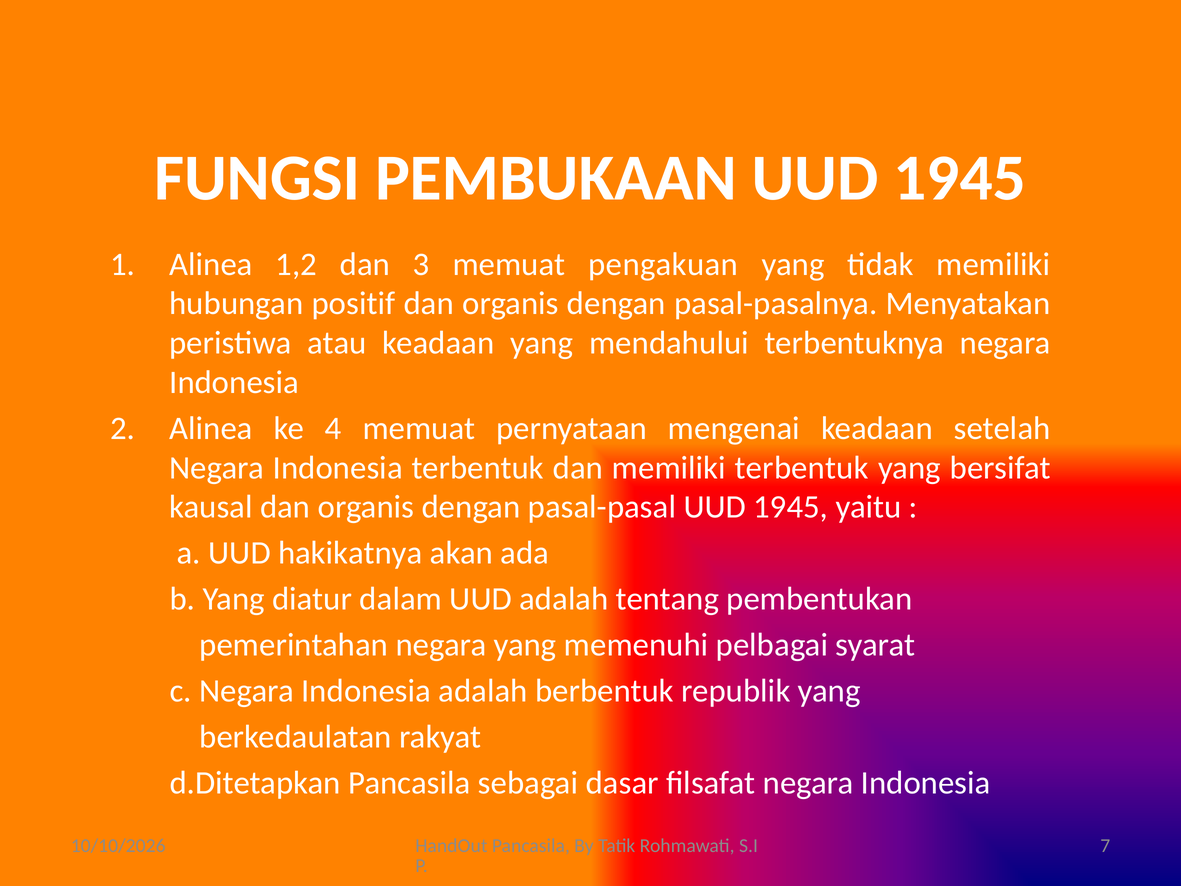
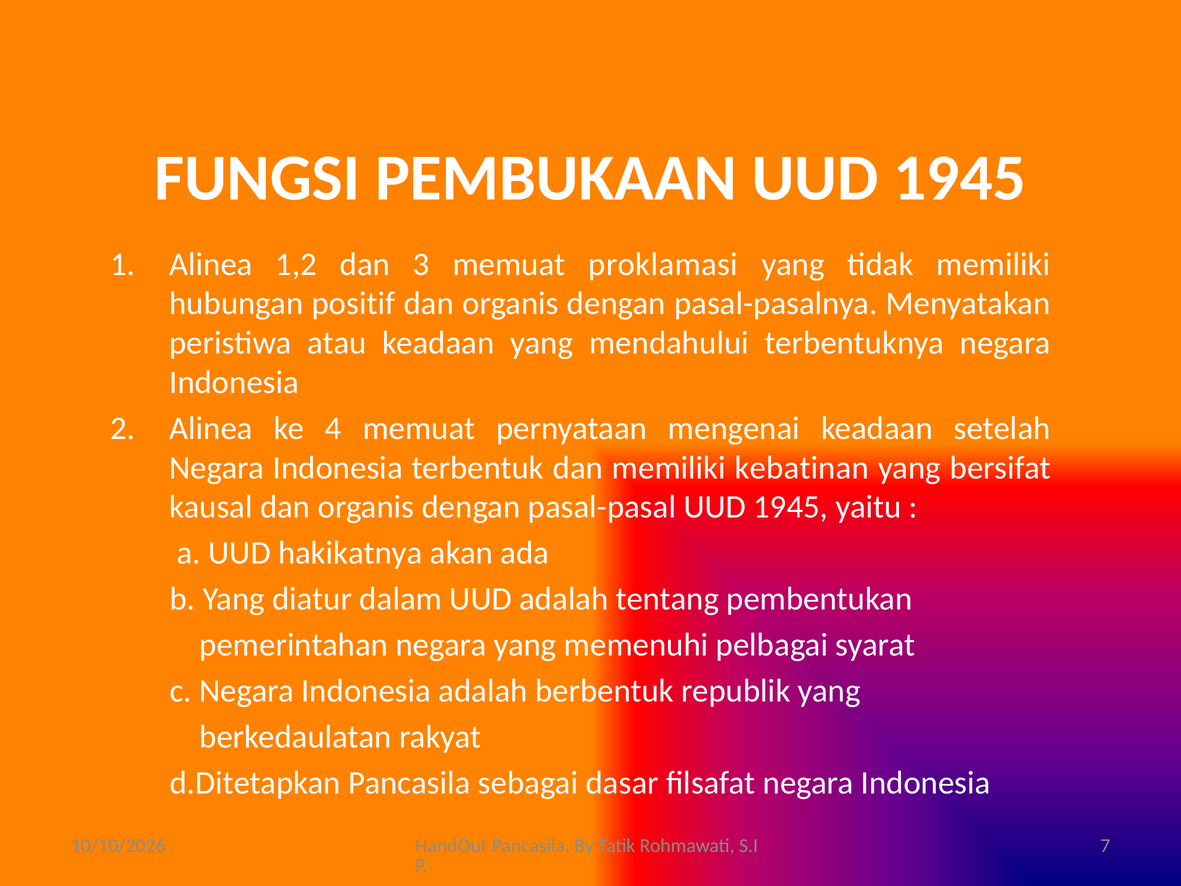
pengakuan: pengakuan -> proklamasi
memiliki terbentuk: terbentuk -> kebatinan
